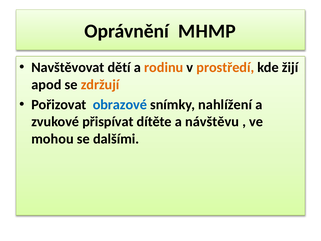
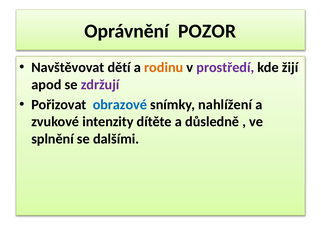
MHMP: MHMP -> POZOR
prostředí colour: orange -> purple
zdržují colour: orange -> purple
přispívat: přispívat -> intenzity
návštěvu: návštěvu -> důsledně
mohou: mohou -> splnění
